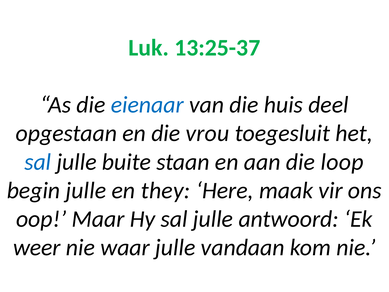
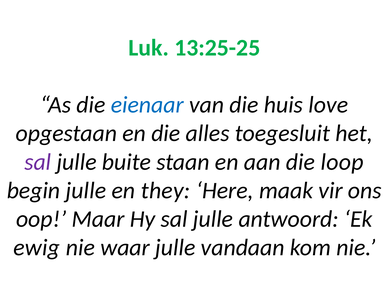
13:25-37: 13:25-37 -> 13:25-25
deel: deel -> love
vrou: vrou -> alles
sal at (38, 162) colour: blue -> purple
weer: weer -> ewig
